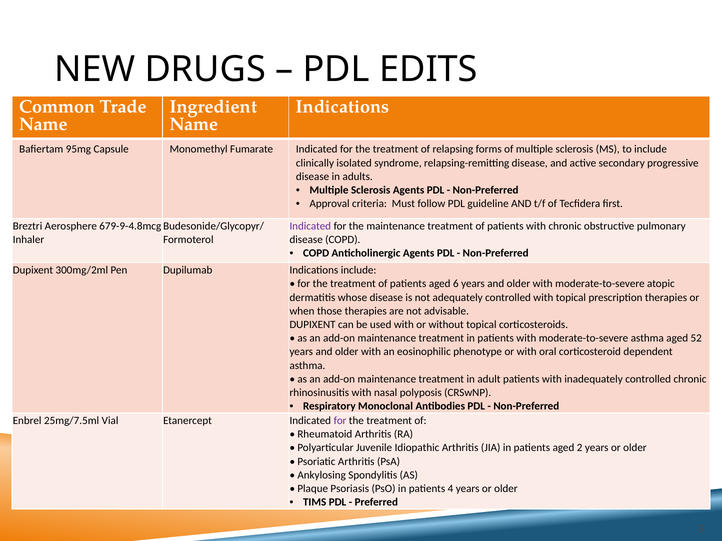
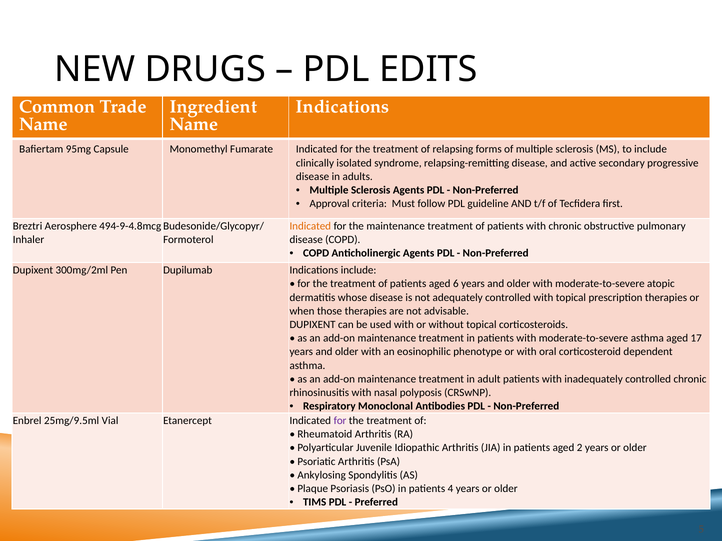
679-9-4.8mcg: 679-9-4.8mcg -> 494-9-4.8mcg
Indicated at (310, 226) colour: purple -> orange
52: 52 -> 17
25mg/7.5ml: 25mg/7.5ml -> 25mg/9.5ml
